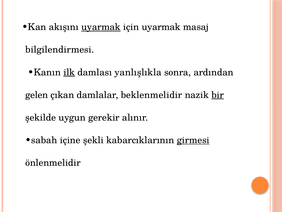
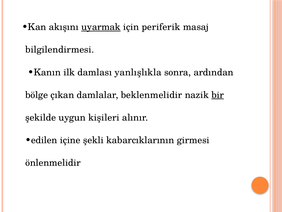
için uyarmak: uyarmak -> periferik
ilk underline: present -> none
gelen: gelen -> bölge
gerekir: gerekir -> kişileri
sabah: sabah -> edilen
girmesi underline: present -> none
